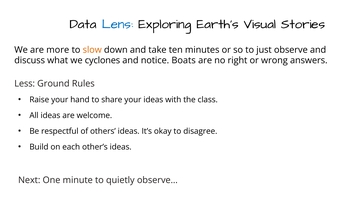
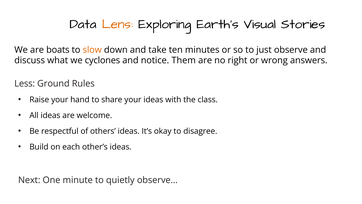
Lens colour: blue -> orange
more: more -> boats
Boats: Boats -> Them
